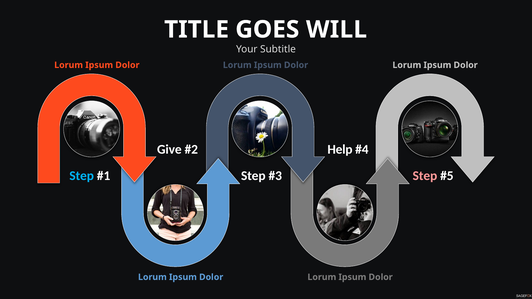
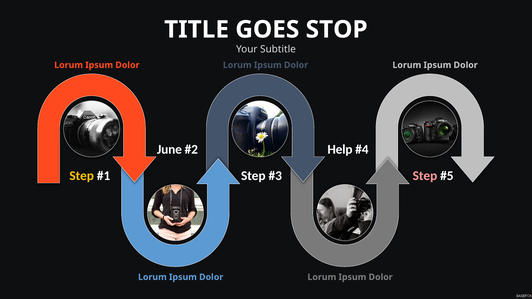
WILL: WILL -> STOP
Give: Give -> June
Step at (82, 176) colour: light blue -> yellow
